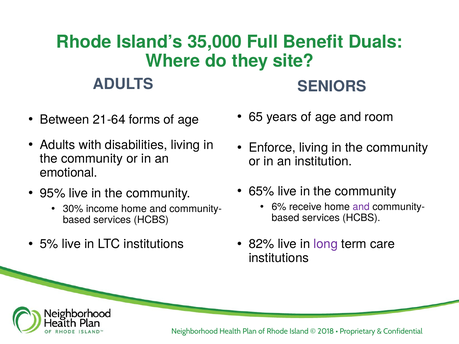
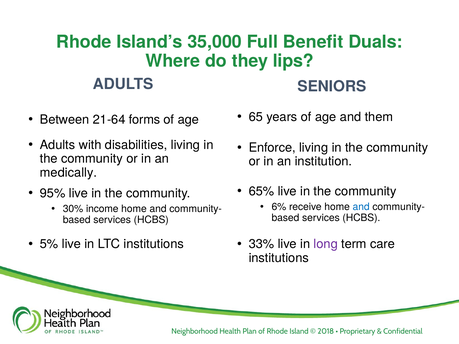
site: site -> lips
room: room -> them
emotional: emotional -> medically
and at (361, 207) colour: purple -> blue
82%: 82% -> 33%
